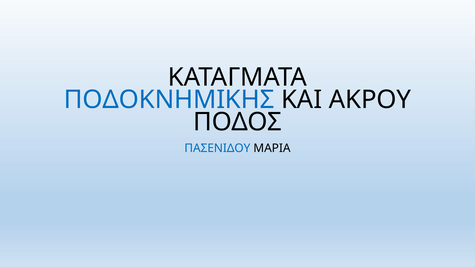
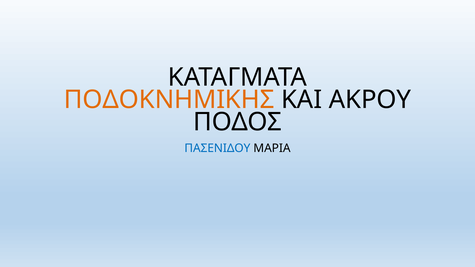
ΠΟΔΟΚΝΗΜΙΚΗΣ colour: blue -> orange
